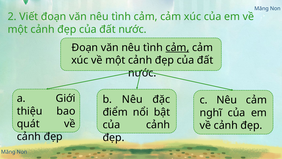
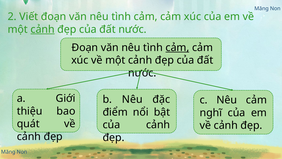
cảnh at (43, 29) underline: none -> present
